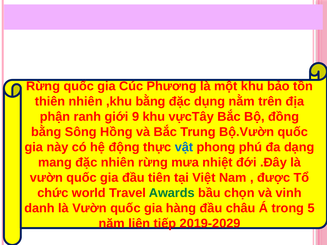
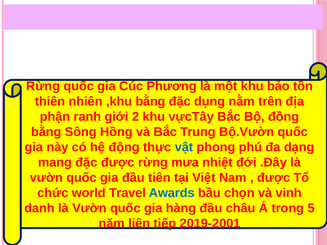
9: 9 -> 2
đặc nhiên: nhiên -> được
Awards colour: green -> blue
2019-2029: 2019-2029 -> 2019-2001
